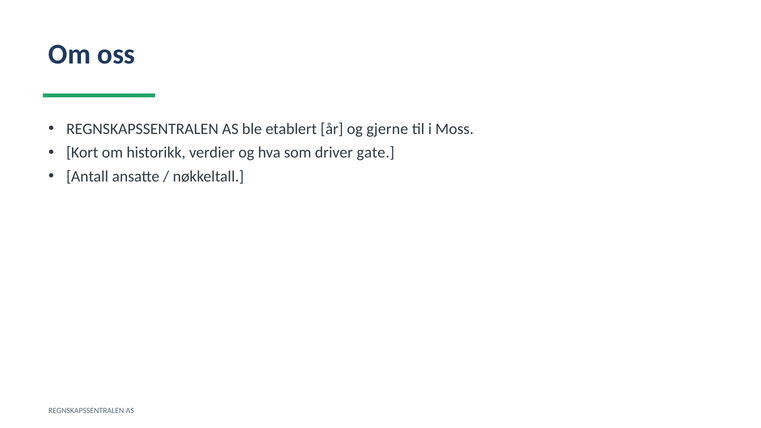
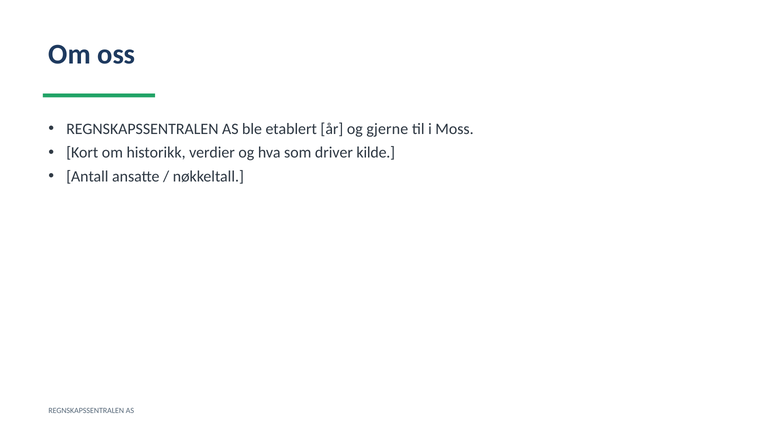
gate: gate -> kilde
